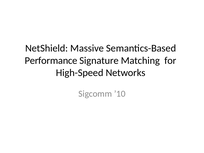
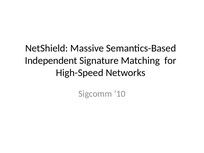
Performance: Performance -> Independent
